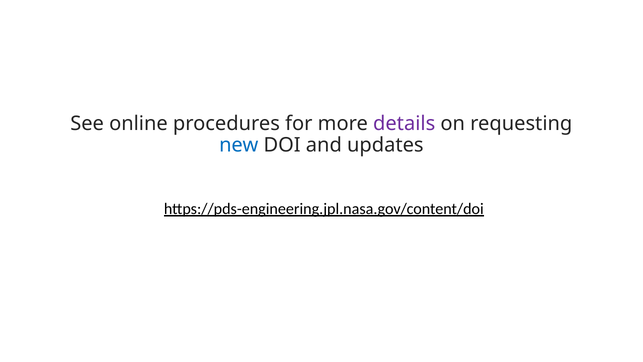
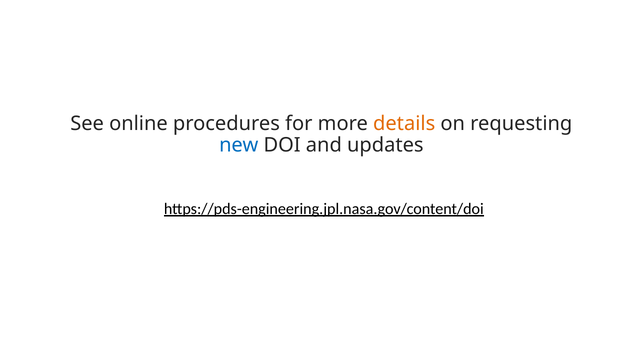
details colour: purple -> orange
